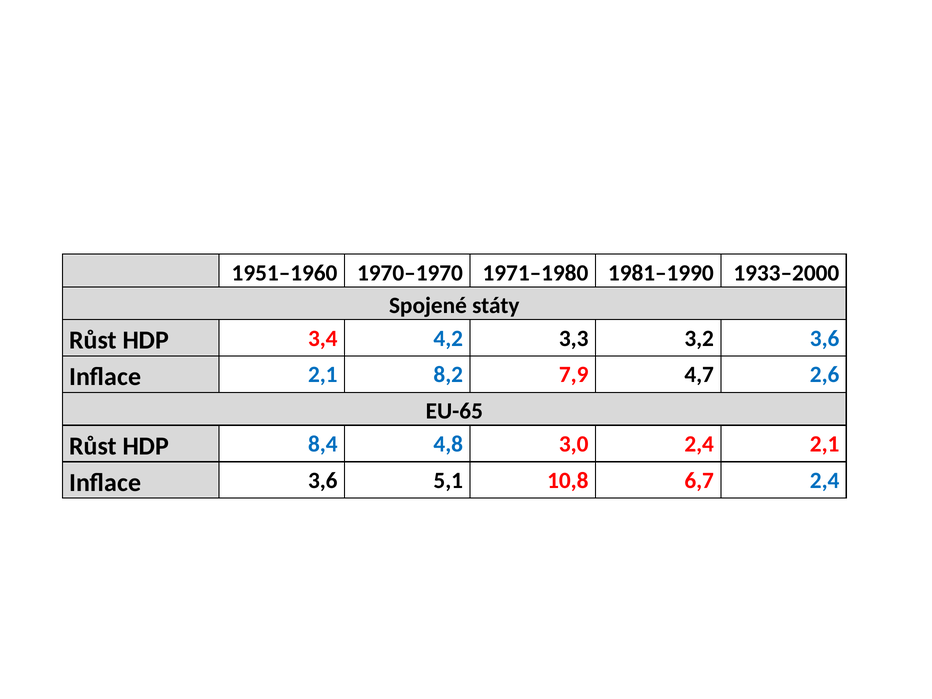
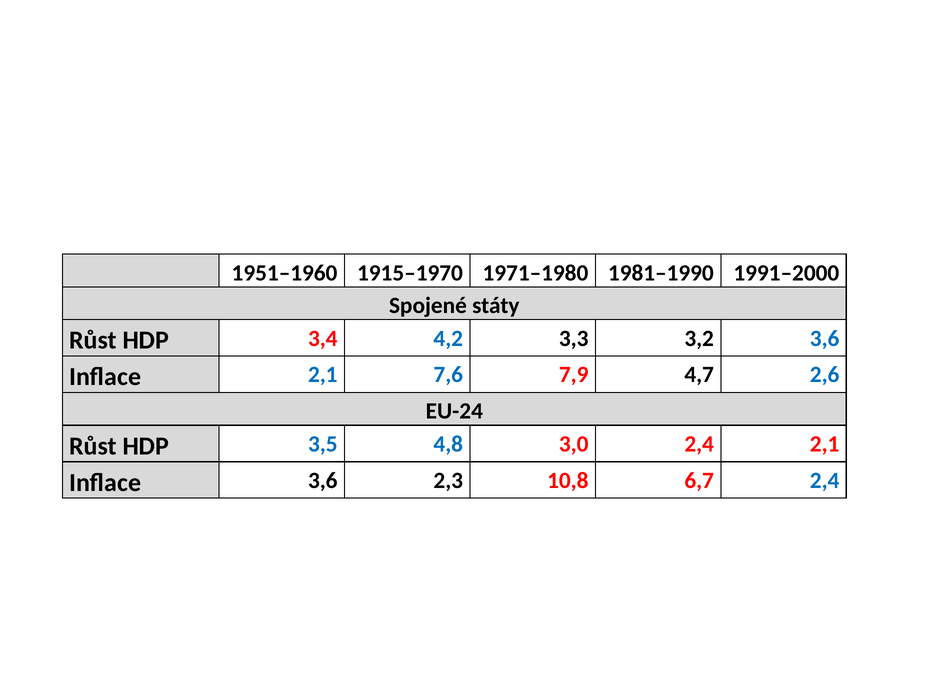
1970–1970: 1970–1970 -> 1915–1970
1933–2000: 1933–2000 -> 1991–2000
8,2: 8,2 -> 7,6
EU-65: EU-65 -> EU-24
8,4: 8,4 -> 3,5
5,1: 5,1 -> 2,3
